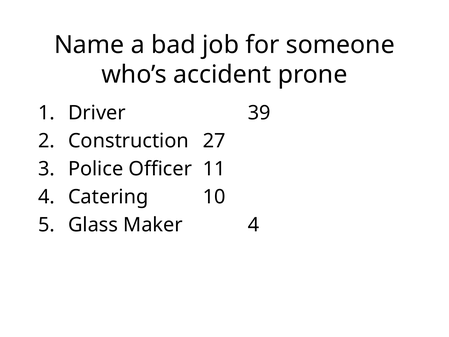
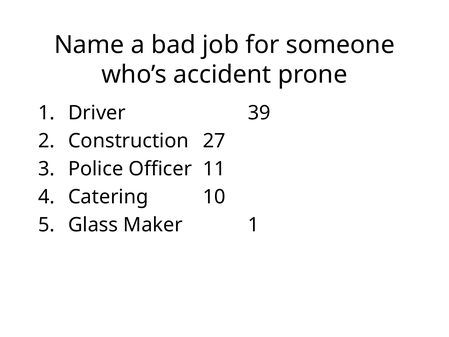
Maker 4: 4 -> 1
